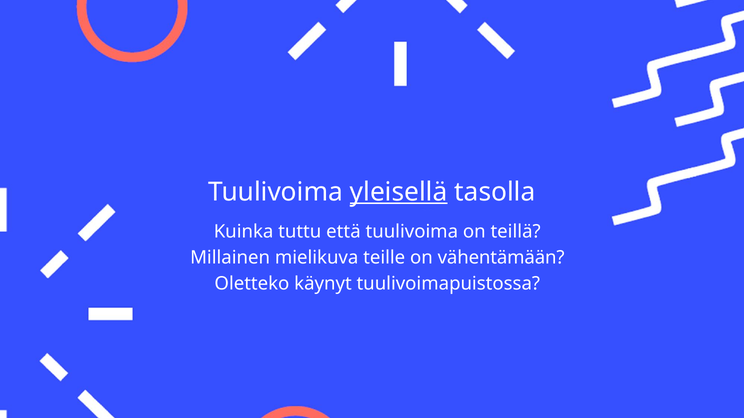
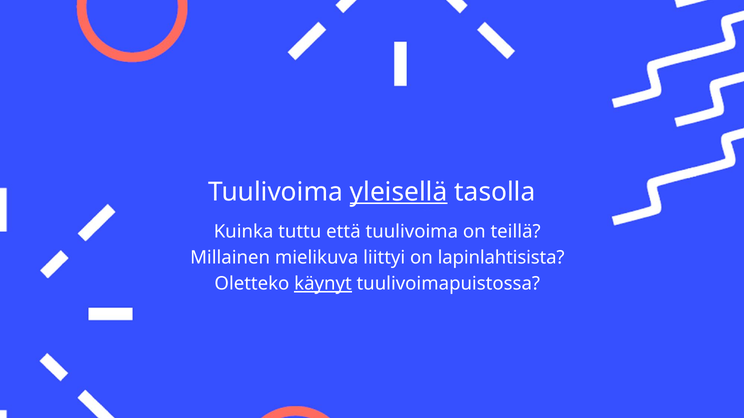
teille: teille -> liittyi
vähentämään: vähentämään -> lapinlahtisista
käynyt underline: none -> present
